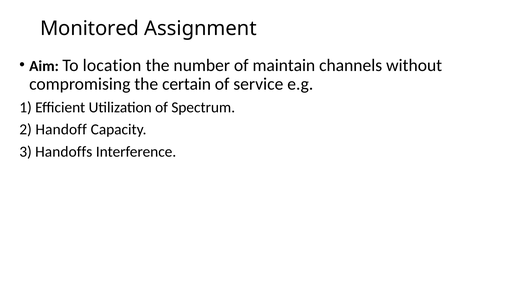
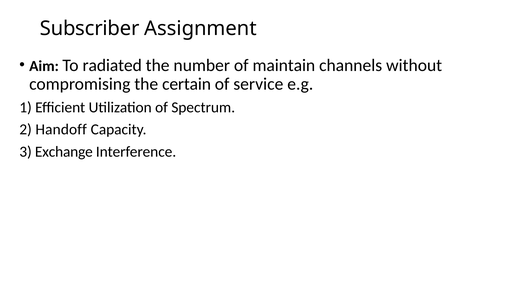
Monitored: Monitored -> Subscriber
location: location -> radiated
Handoffs: Handoffs -> Exchange
